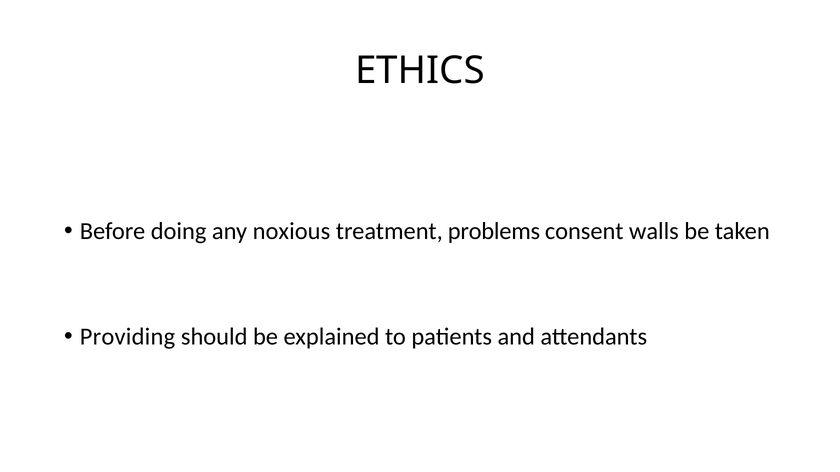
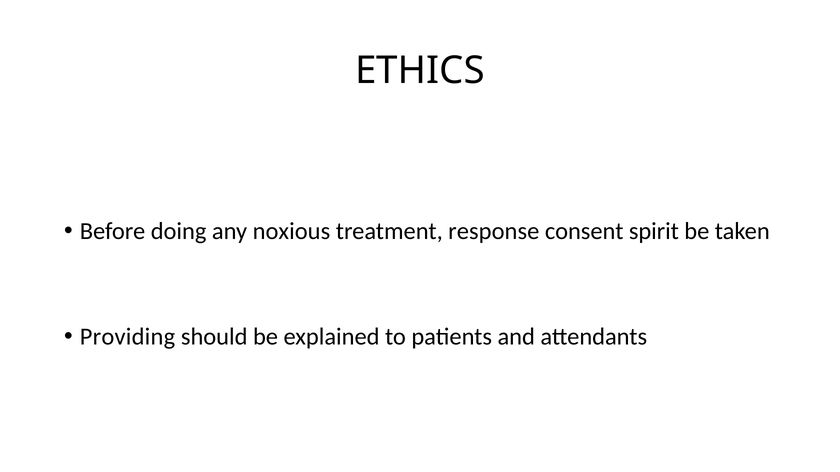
problems: problems -> response
walls: walls -> spirit
